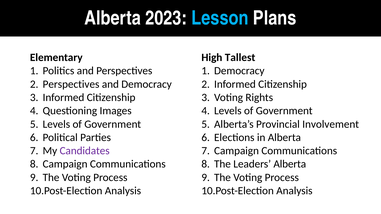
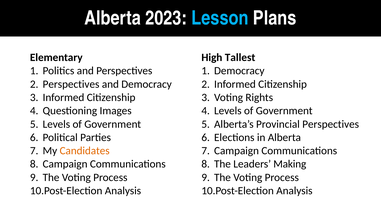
Provincial Involvement: Involvement -> Perspectives
Candidates colour: purple -> orange
Leaders Alberta: Alberta -> Making
